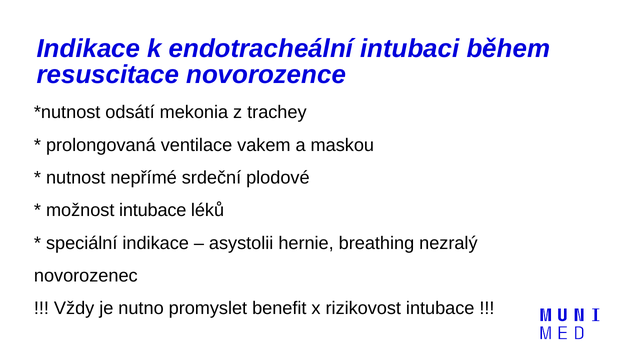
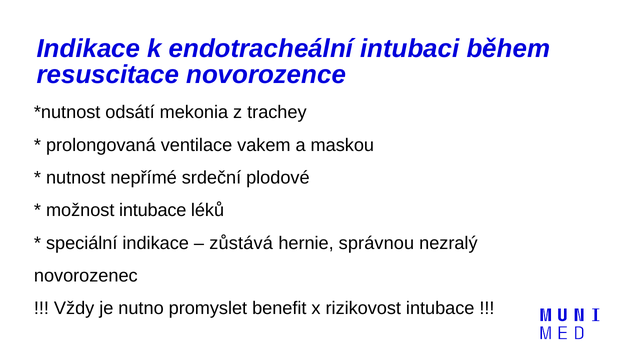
asystolii: asystolii -> zůstává
breathing: breathing -> správnou
